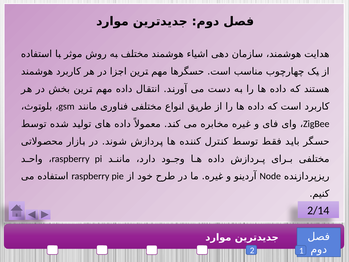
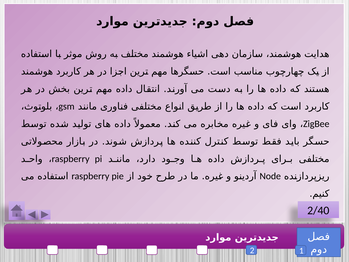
2/14: 2/14 -> 2/40
